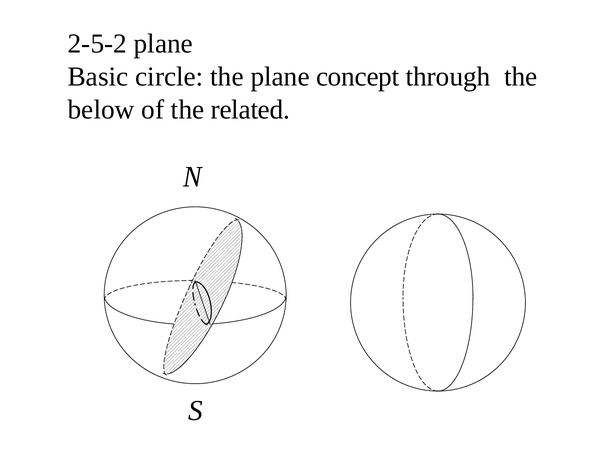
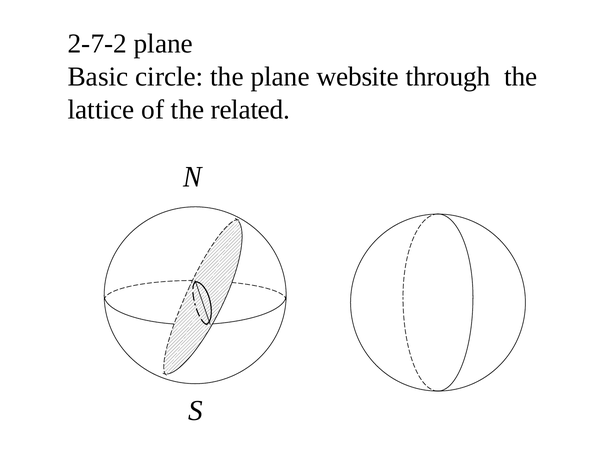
2-5-2: 2-5-2 -> 2-7-2
concept: concept -> website
below: below -> lattice
